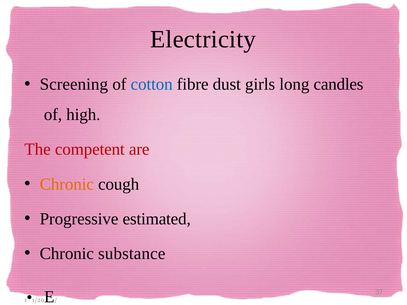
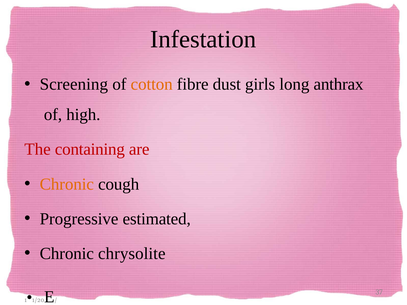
Electricity: Electricity -> Infestation
cotton colour: blue -> orange
candles: candles -> anthrax
competent: competent -> containing
substance: substance -> chrysolite
